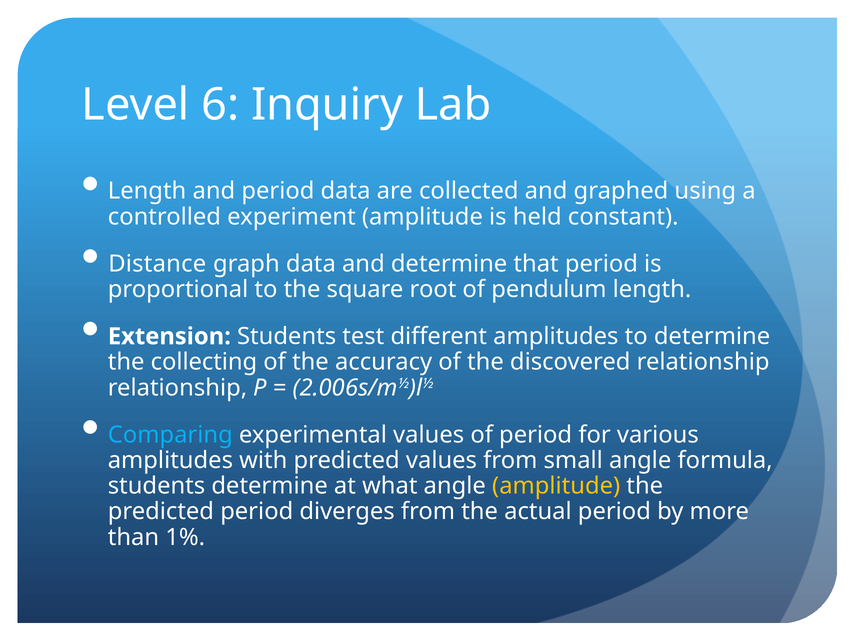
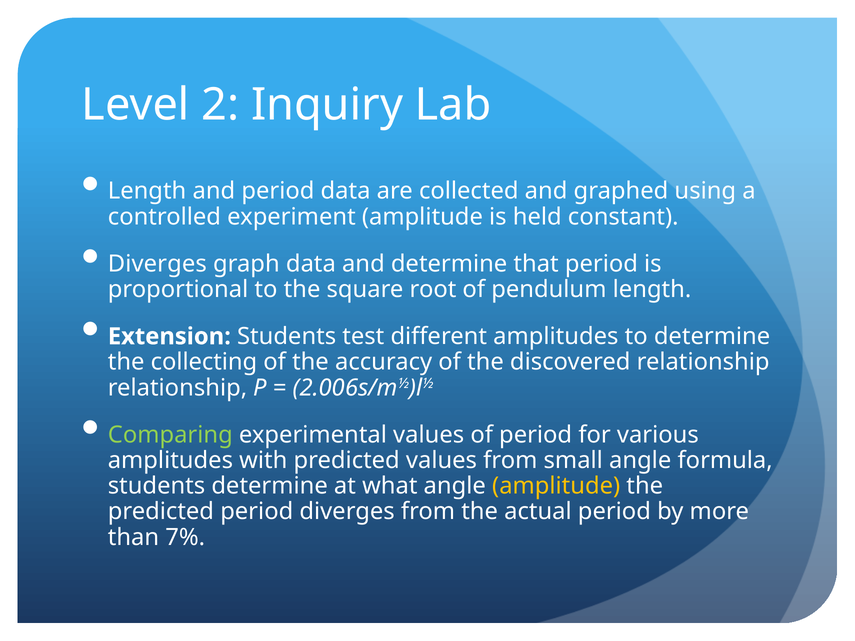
6: 6 -> 2
Distance at (157, 264): Distance -> Diverges
Comparing colour: light blue -> light green
1%: 1% -> 7%
